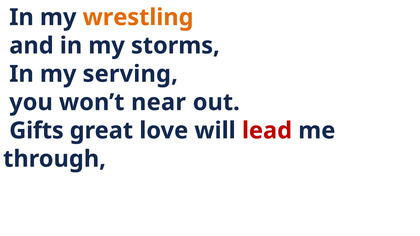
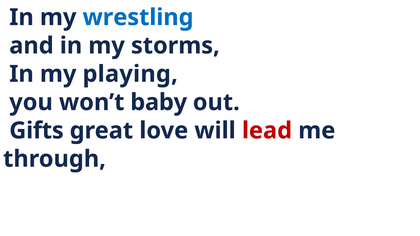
wrestling colour: orange -> blue
serving: serving -> playing
near: near -> baby
